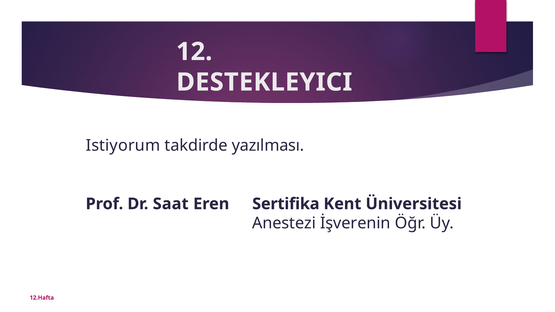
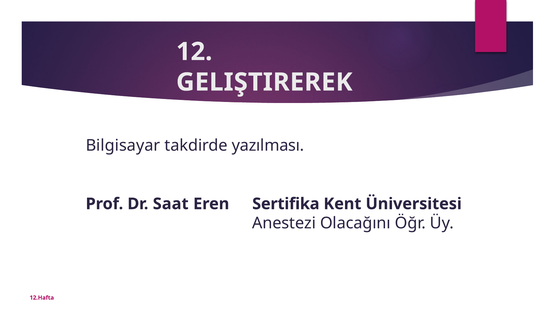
DESTEKLEYICI: DESTEKLEYICI -> GELIŞTIREREK
Istiyorum: Istiyorum -> Bilgisayar
İşverenin: İşverenin -> Olacağını
